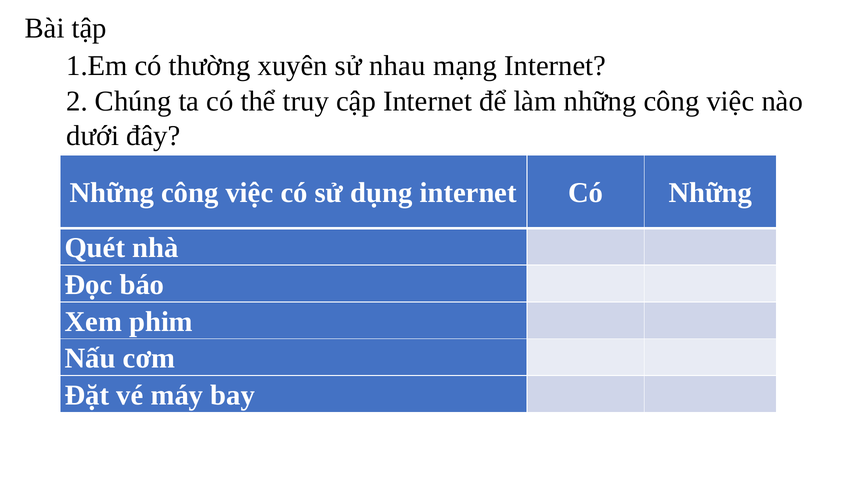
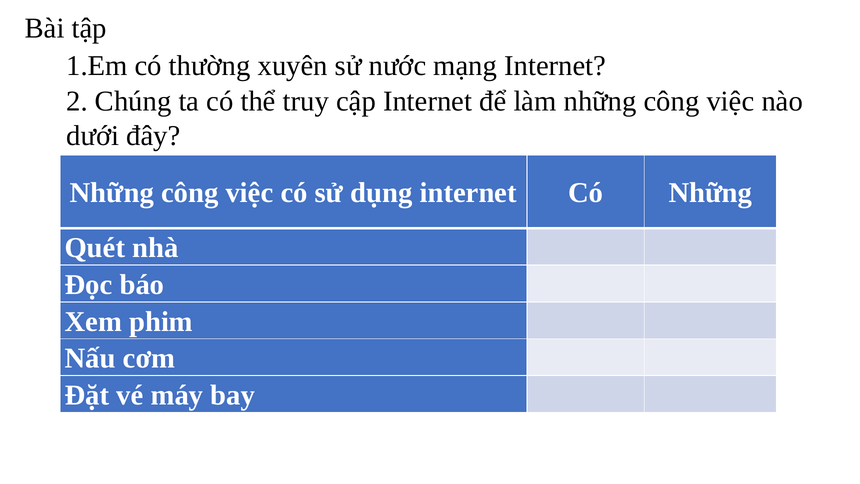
nhau: nhau -> nước
